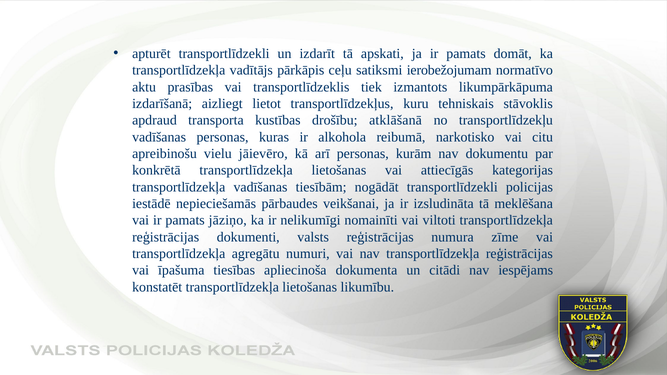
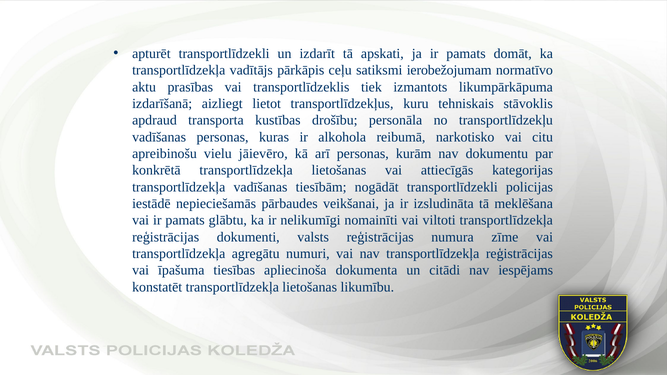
atklāšanā: atklāšanā -> personāla
jāziņo: jāziņo -> glābtu
